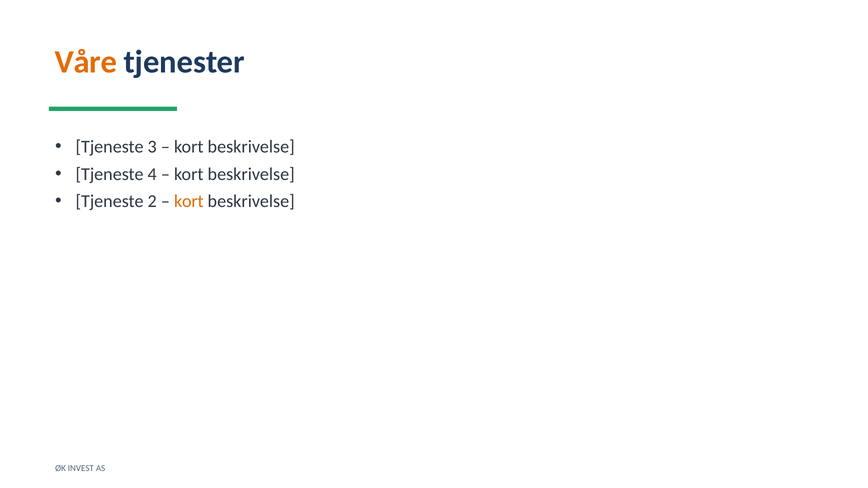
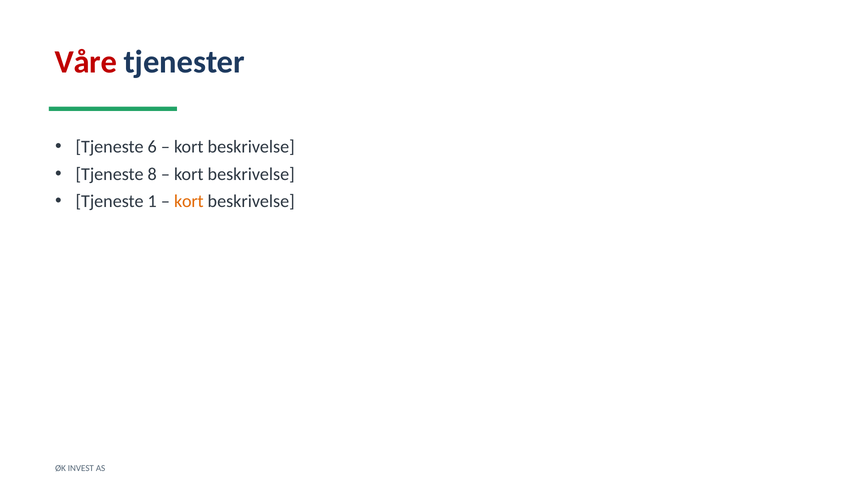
Våre colour: orange -> red
3: 3 -> 6
4: 4 -> 8
2: 2 -> 1
